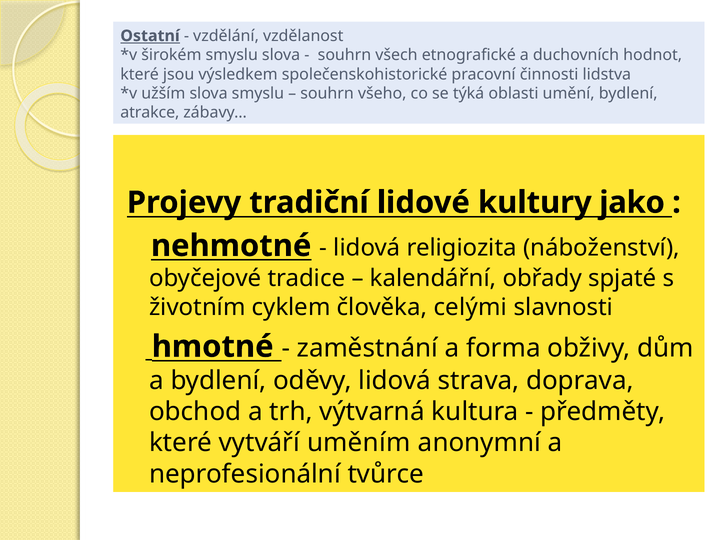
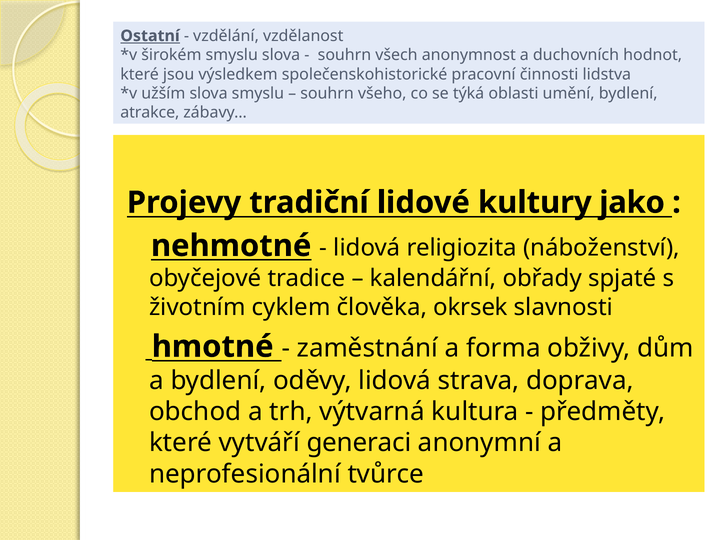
etnografické: etnografické -> anonymnost
celými: celými -> okrsek
uměním: uměním -> generaci
